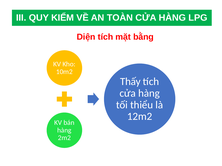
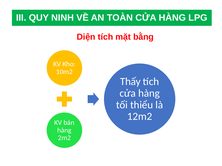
KIỂM: KIỂM -> NINH
